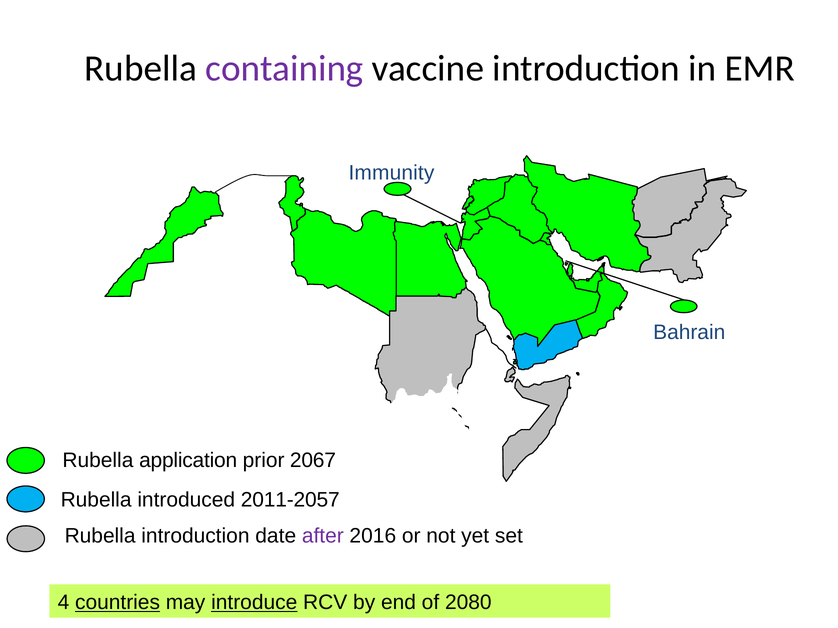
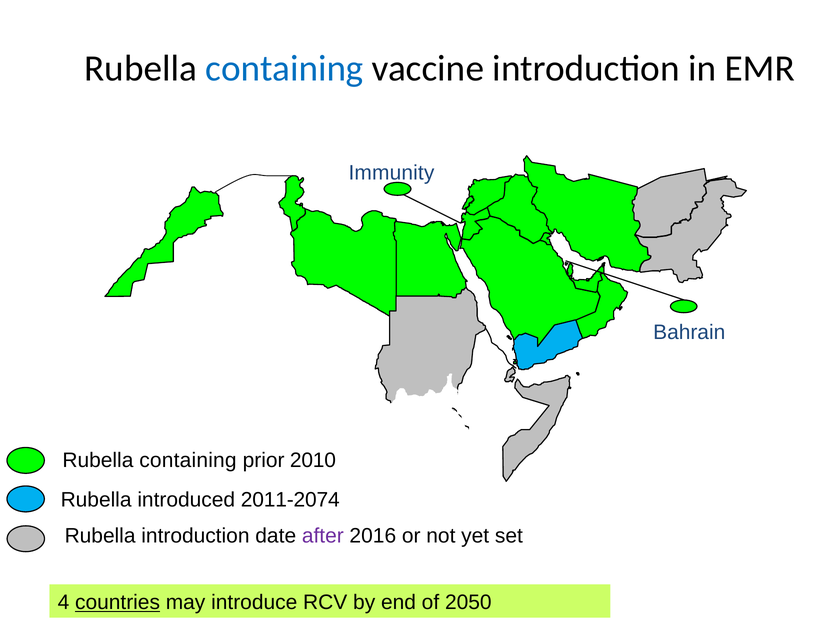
containing at (284, 69) colour: purple -> blue
application at (188, 461): application -> containing
2067: 2067 -> 2010
2011-2057: 2011-2057 -> 2011-2074
introduce underline: present -> none
2080: 2080 -> 2050
